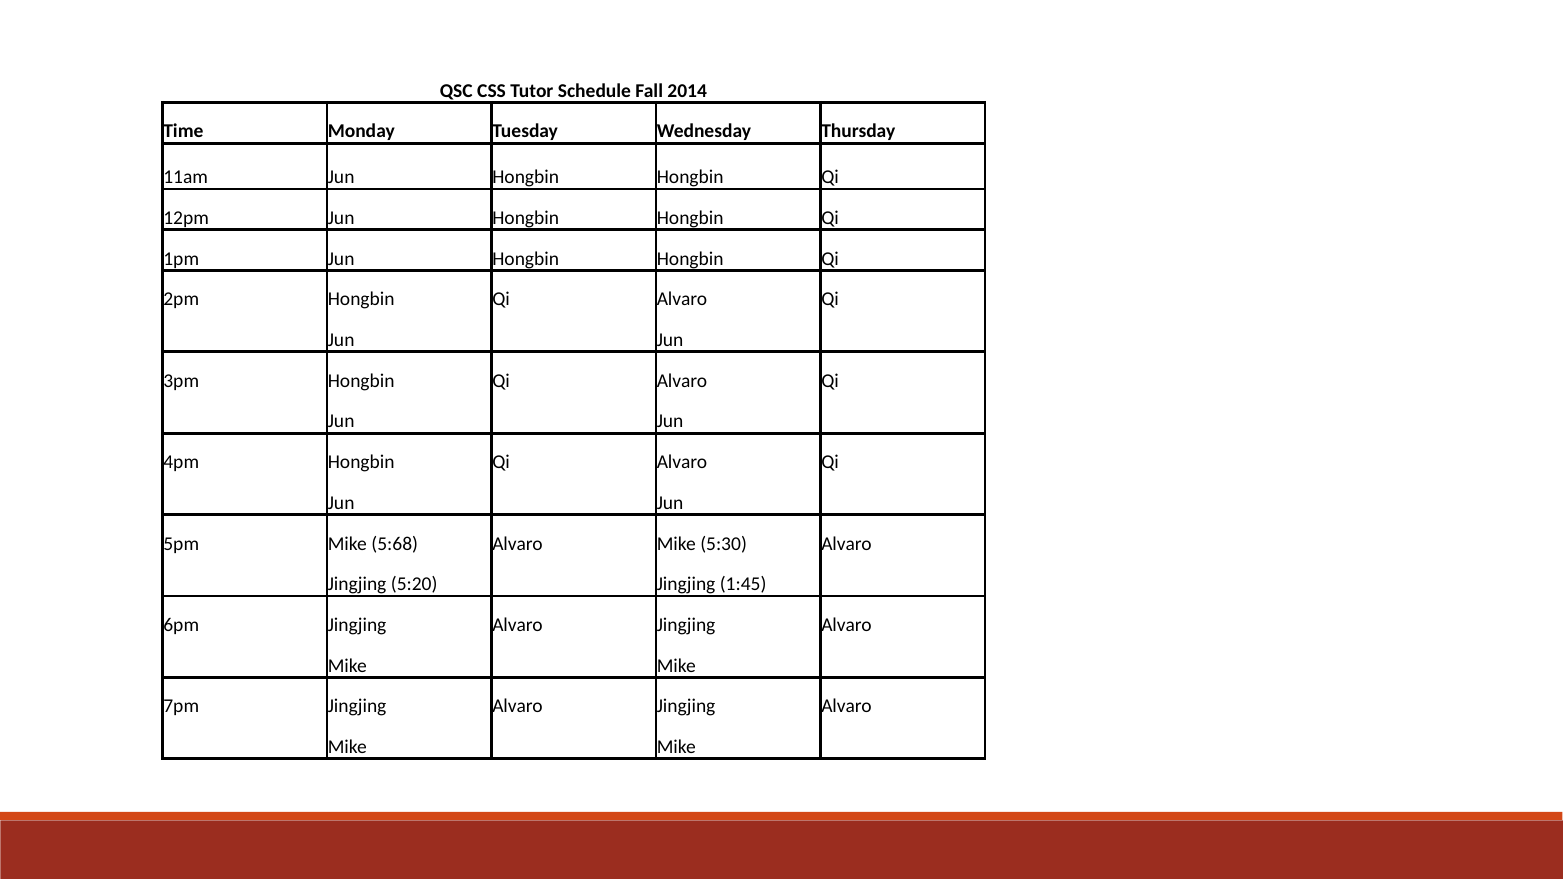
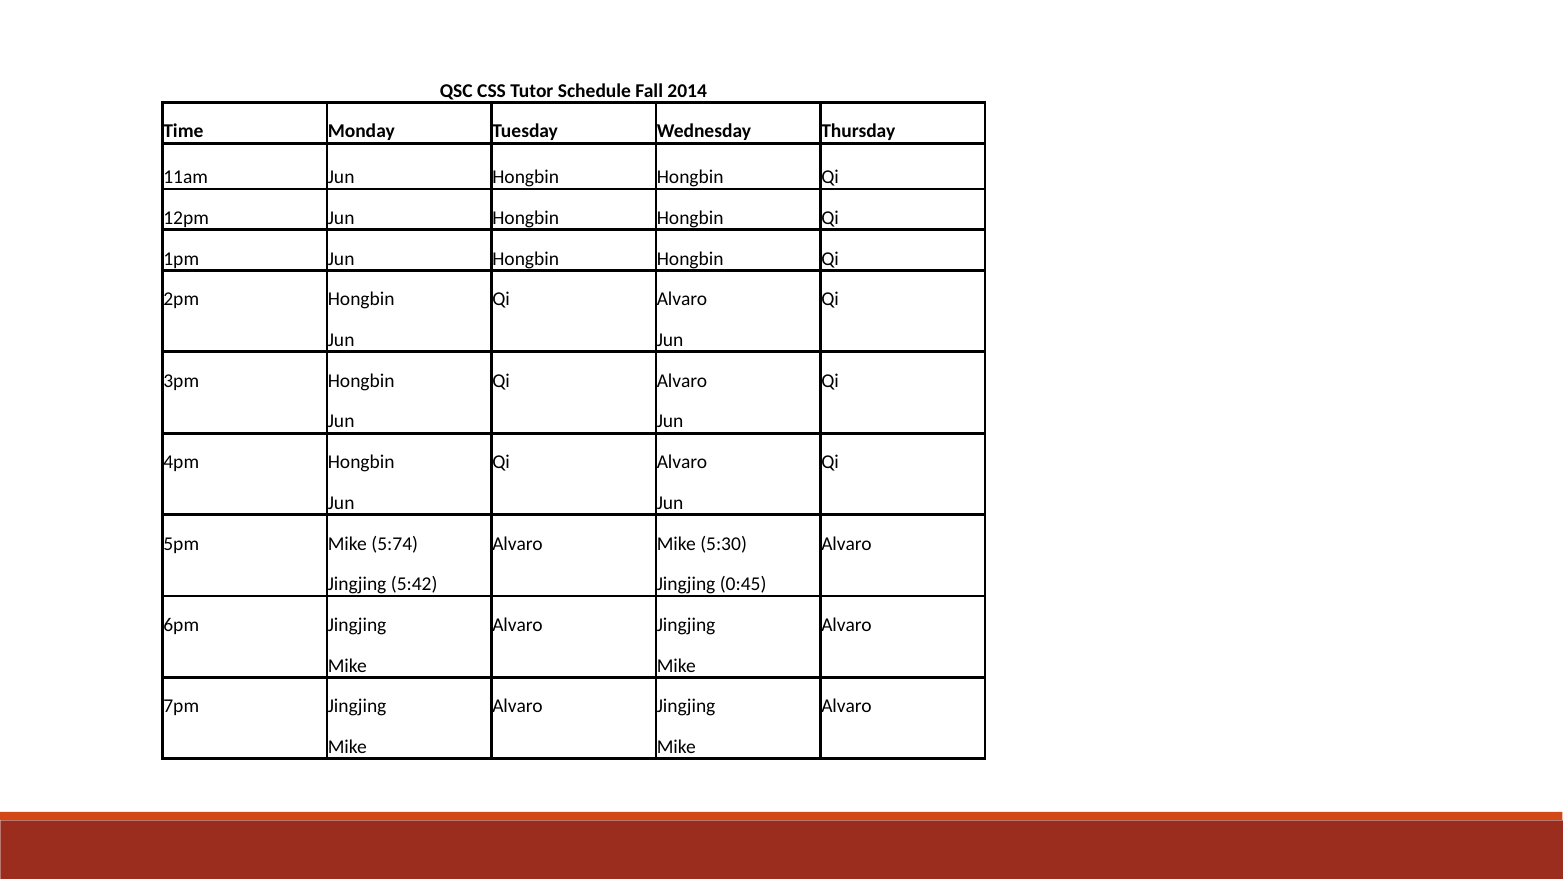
5:68: 5:68 -> 5:74
5:20: 5:20 -> 5:42
1:45: 1:45 -> 0:45
